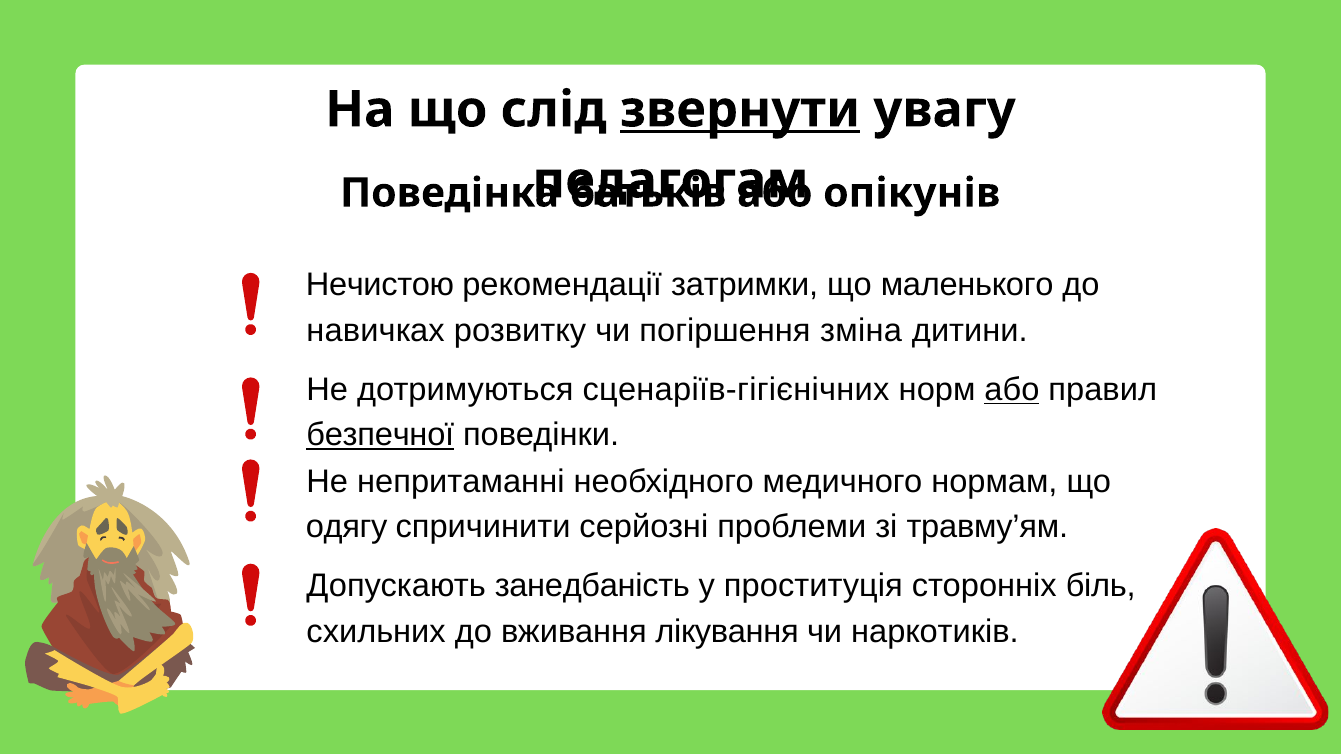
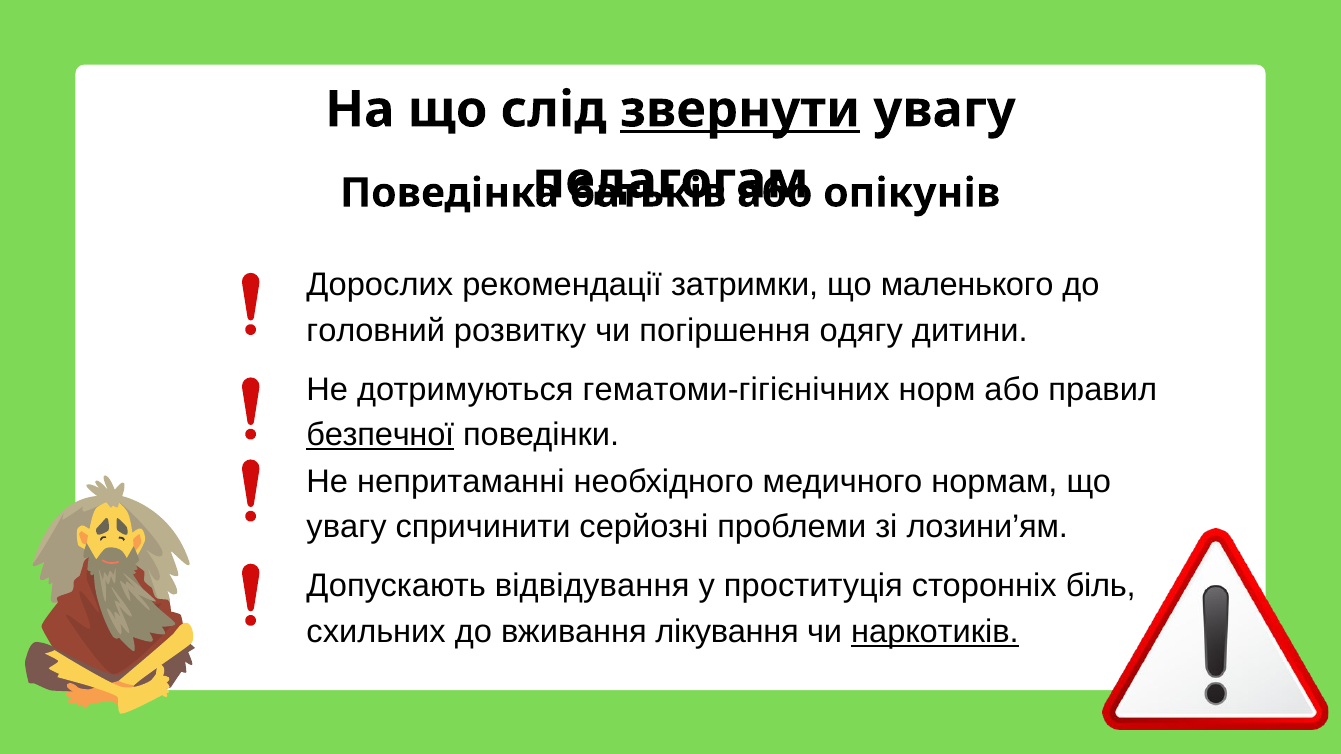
Нечистою: Нечистою -> Дорослих
навичках: навичках -> головний
зміна: зміна -> одягу
сценаріїв-гігієнічних: сценаріїв-гігієнічних -> гематоми-гігієнічних
або at (1012, 390) underline: present -> none
одягу at (347, 527): одягу -> увагу
травму’ям: травму’ям -> лозини’ям
занедбаність: занедбаність -> відвідування
наркотиків underline: none -> present
